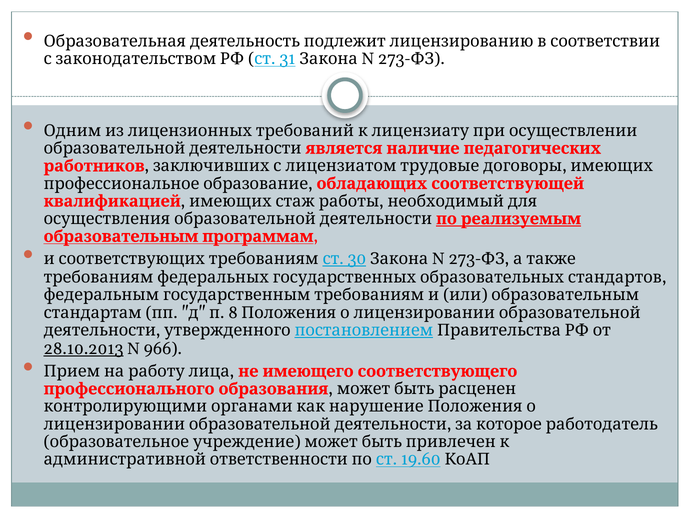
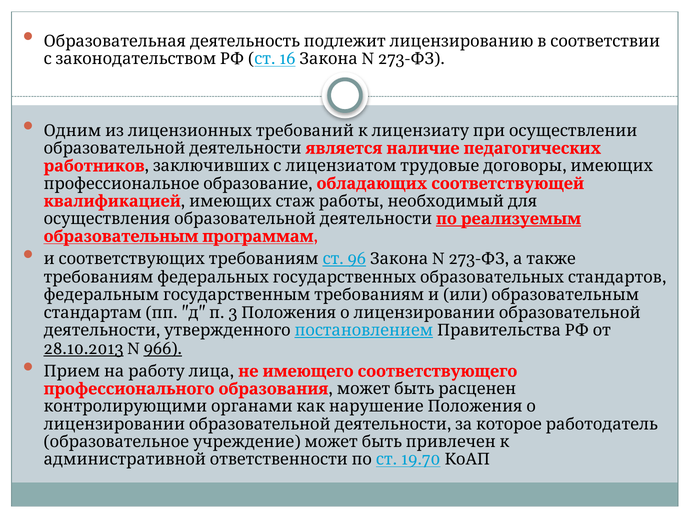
31: 31 -> 16
30: 30 -> 96
8: 8 -> 3
966 underline: none -> present
19.60: 19.60 -> 19.70
